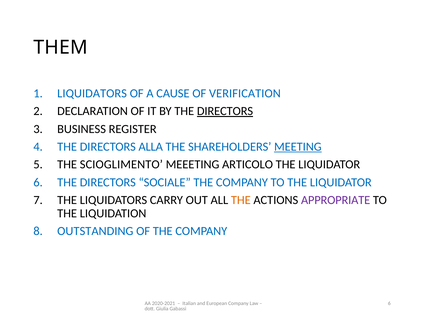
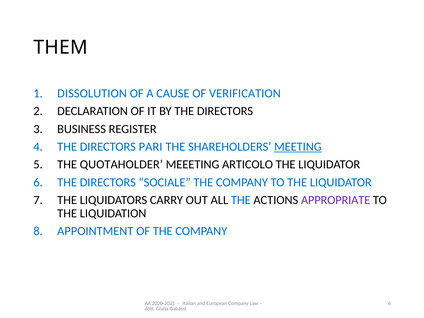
LIQUIDATORS at (92, 93): LIQUIDATORS -> DISSOLUTION
DIRECTORS at (225, 111) underline: present -> none
ALLA: ALLA -> PARI
SCIOGLIMENTO: SCIOGLIMENTO -> QUOTAHOLDER
THE at (241, 200) colour: orange -> blue
OUTSTANDING: OUTSTANDING -> APPOINTMENT
